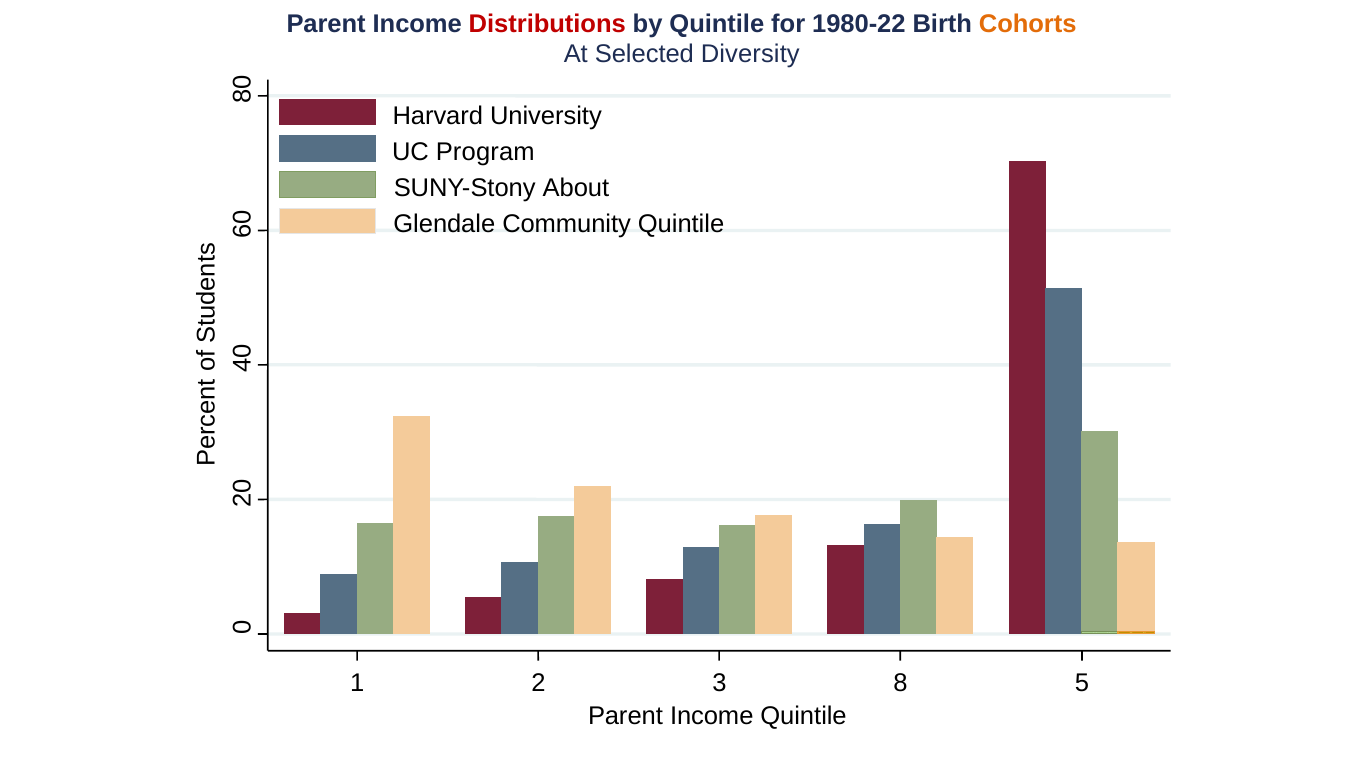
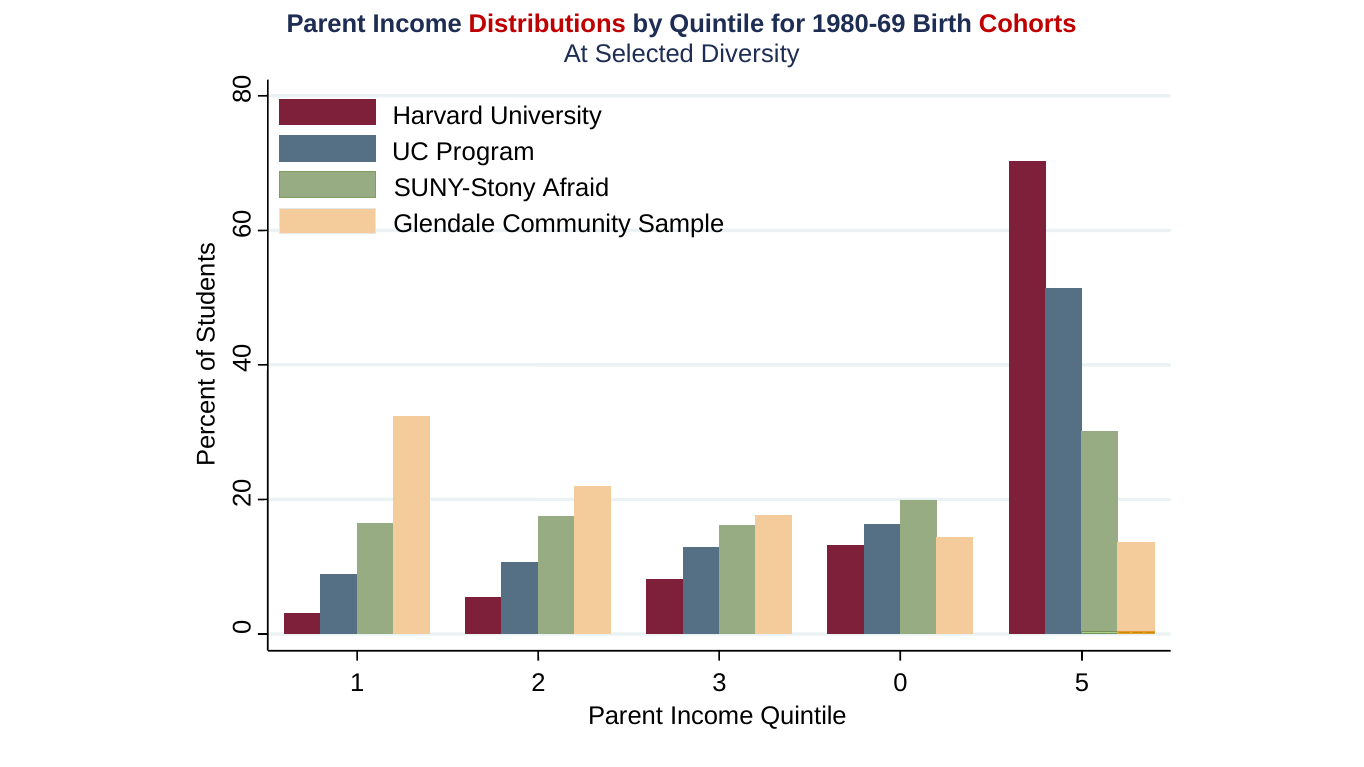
1980-22: 1980-22 -> 1980-69
Cohorts colour: orange -> red
About: About -> Afraid
Community Quintile: Quintile -> Sample
3 8: 8 -> 0
